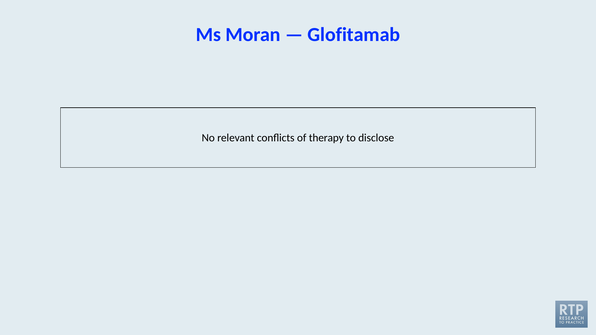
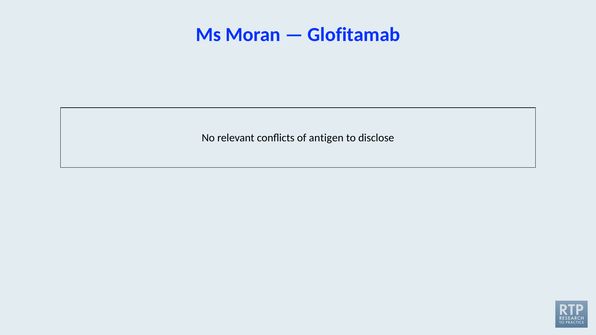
therapy: therapy -> antigen
